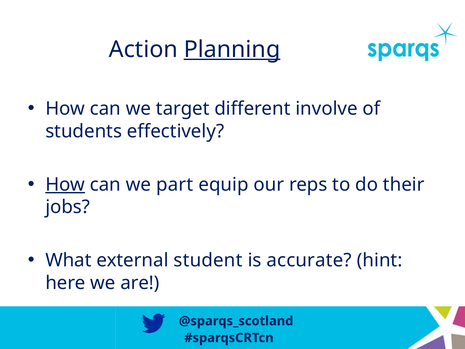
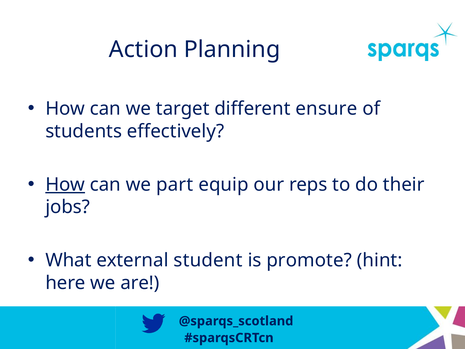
Planning underline: present -> none
involve: involve -> ensure
accurate: accurate -> promote
